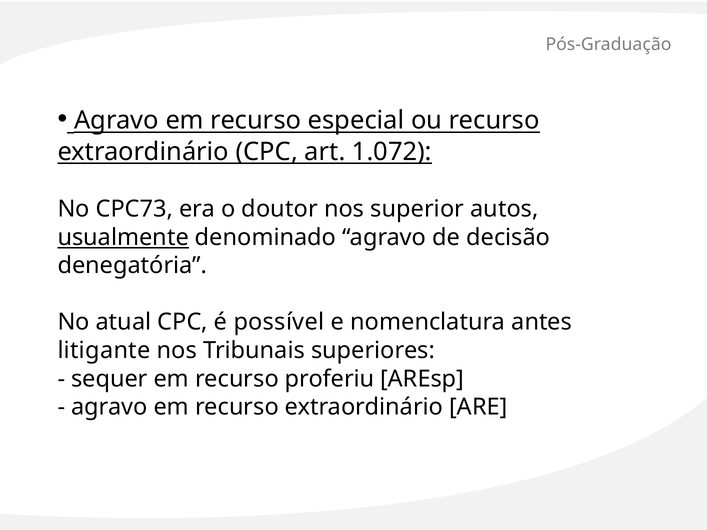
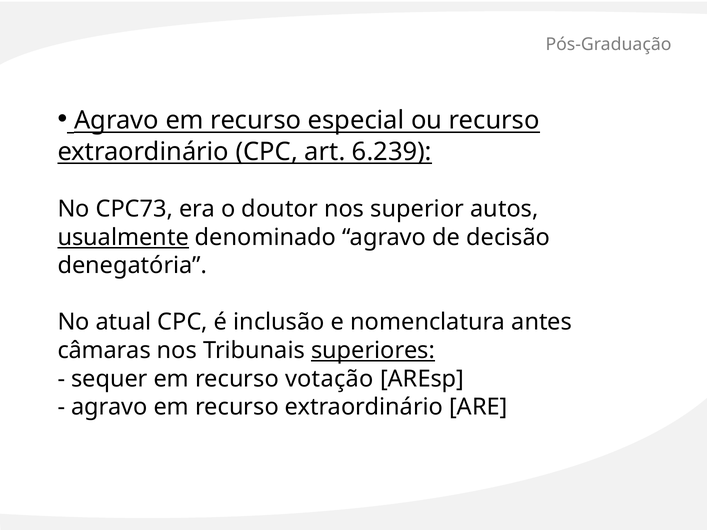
1.072: 1.072 -> 6.239
possível: possível -> inclusão
litigante: litigante -> câmaras
superiores underline: none -> present
proferiu: proferiu -> votação
